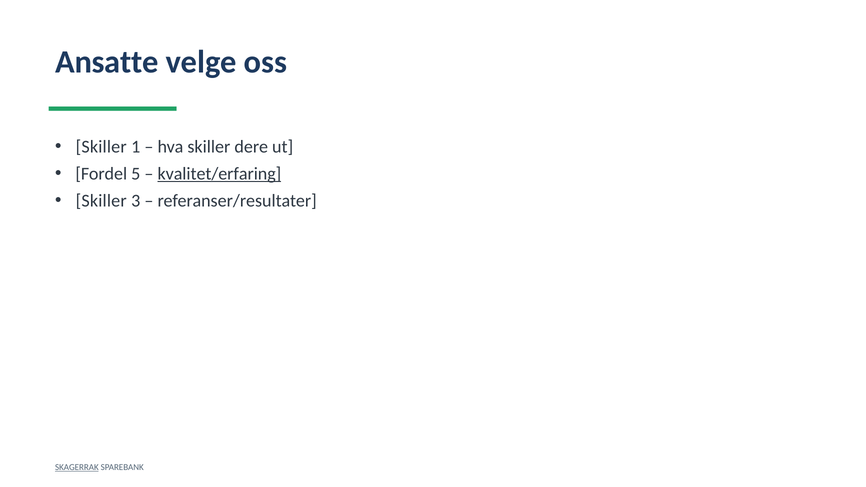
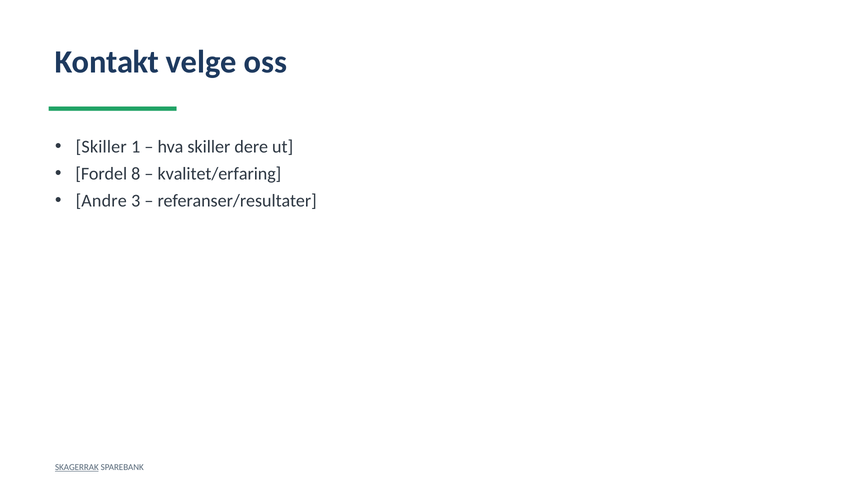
Ansatte: Ansatte -> Kontakt
5: 5 -> 8
kvalitet/erfaring underline: present -> none
Skiller at (101, 201): Skiller -> Andre
